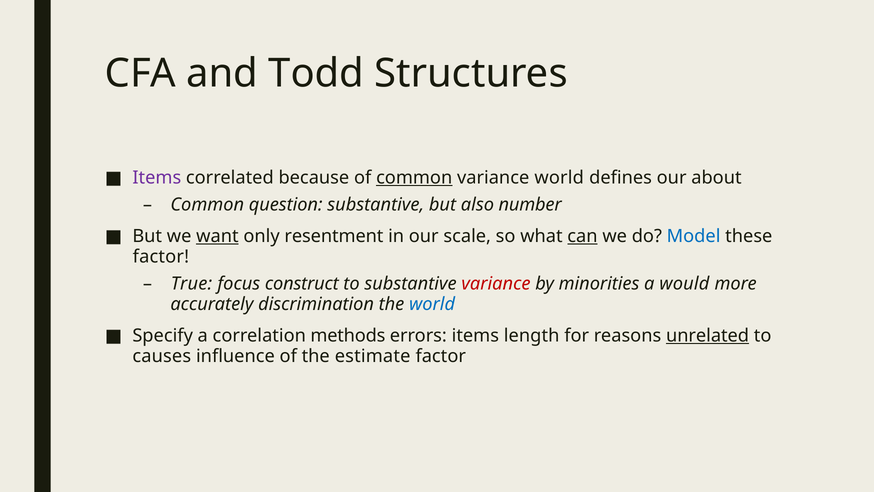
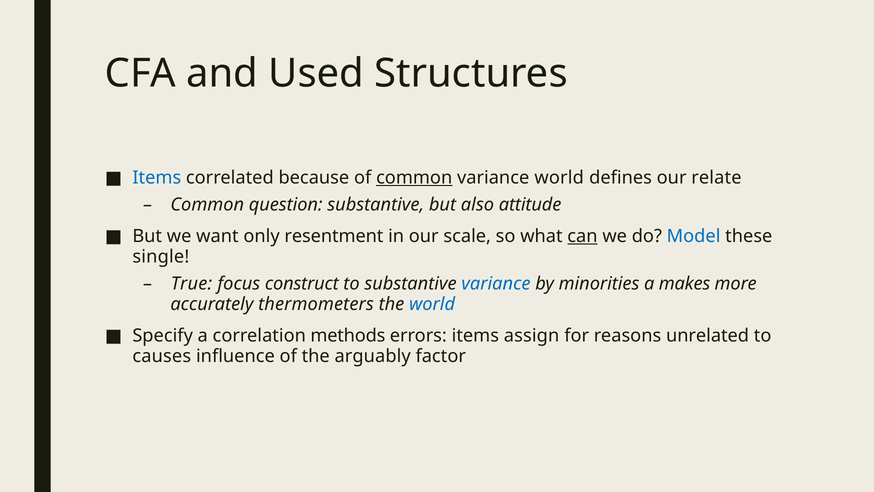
Todd: Todd -> Used
Items at (157, 178) colour: purple -> blue
about: about -> relate
number: number -> attitude
want underline: present -> none
factor at (161, 257): factor -> single
variance at (496, 283) colour: red -> blue
would: would -> makes
discrimination: discrimination -> thermometers
length: length -> assign
unrelated underline: present -> none
estimate: estimate -> arguably
